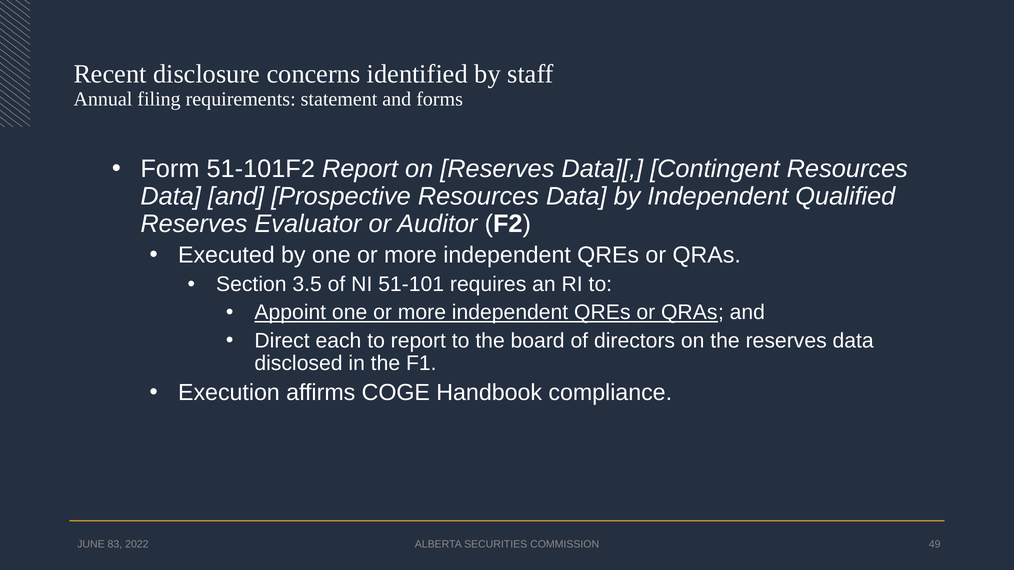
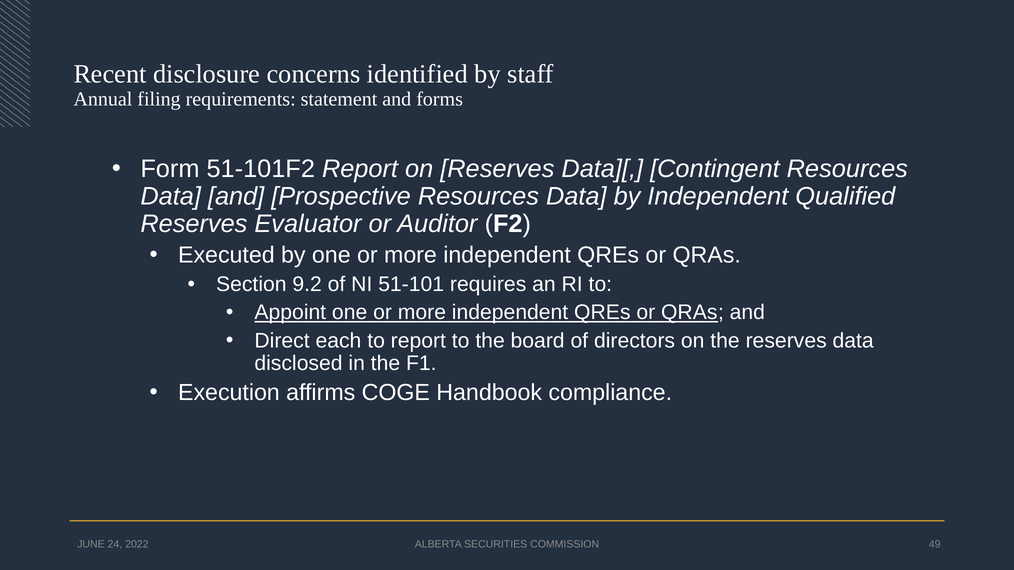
3.5: 3.5 -> 9.2
83: 83 -> 24
